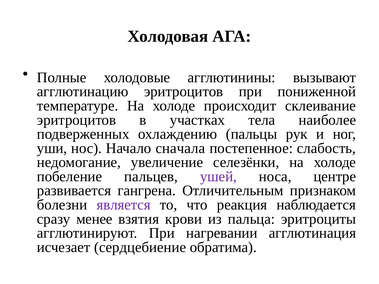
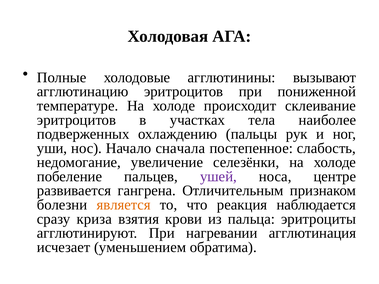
является colour: purple -> orange
менее: менее -> криза
сердцебиение: сердцебиение -> уменьшением
